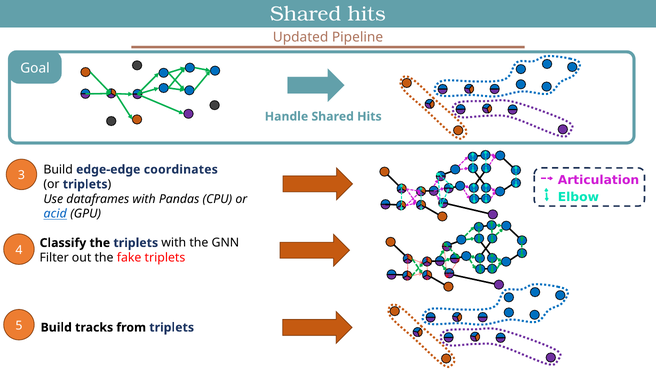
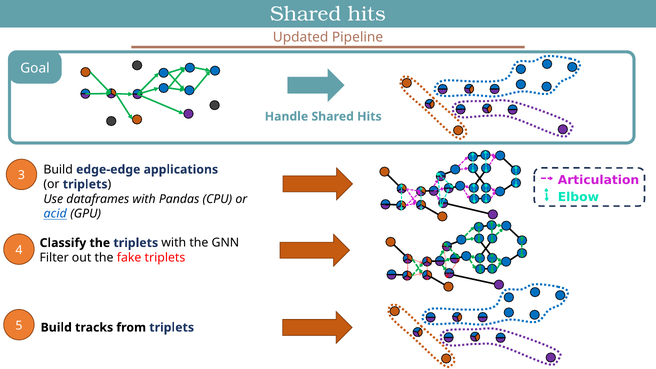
coordinates: coordinates -> applications
